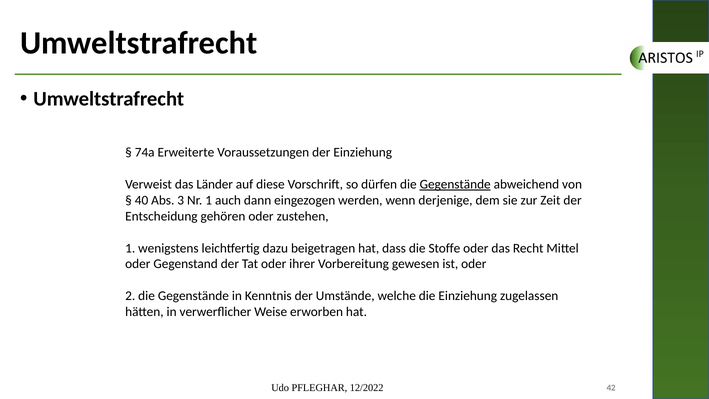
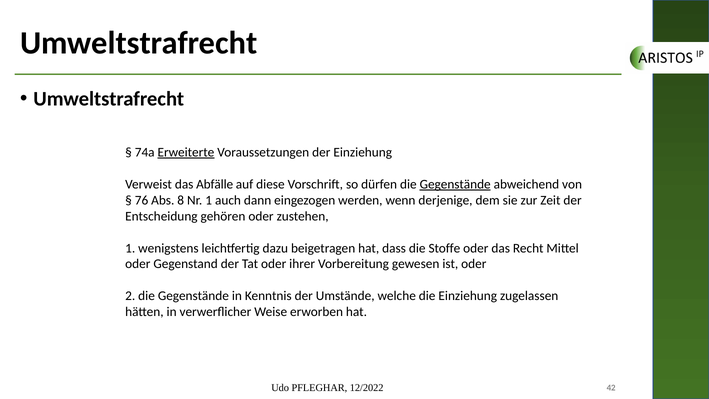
Erweiterte underline: none -> present
Länder: Länder -> Abfälle
40: 40 -> 76
3: 3 -> 8
